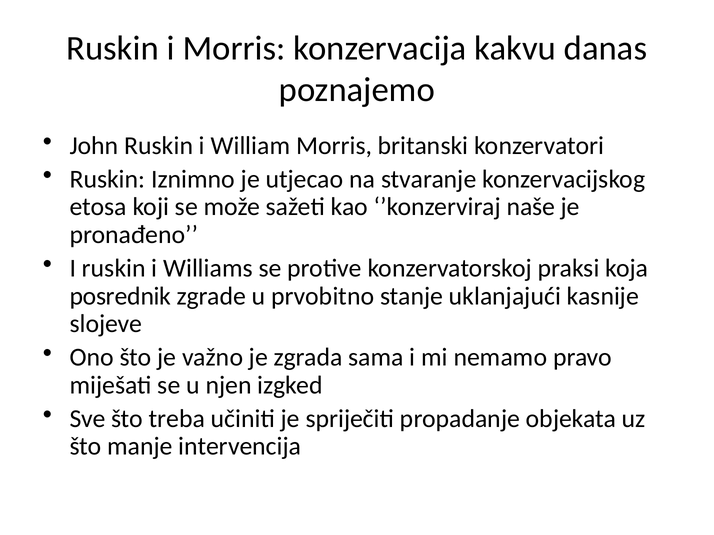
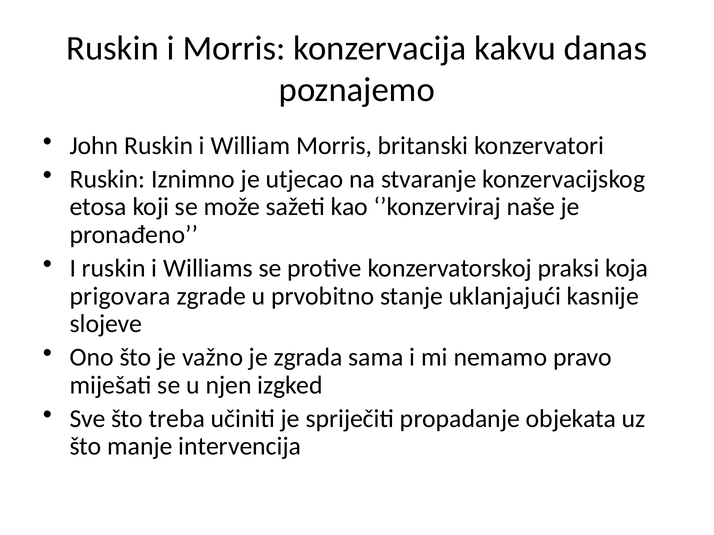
posrednik: posrednik -> prigovara
